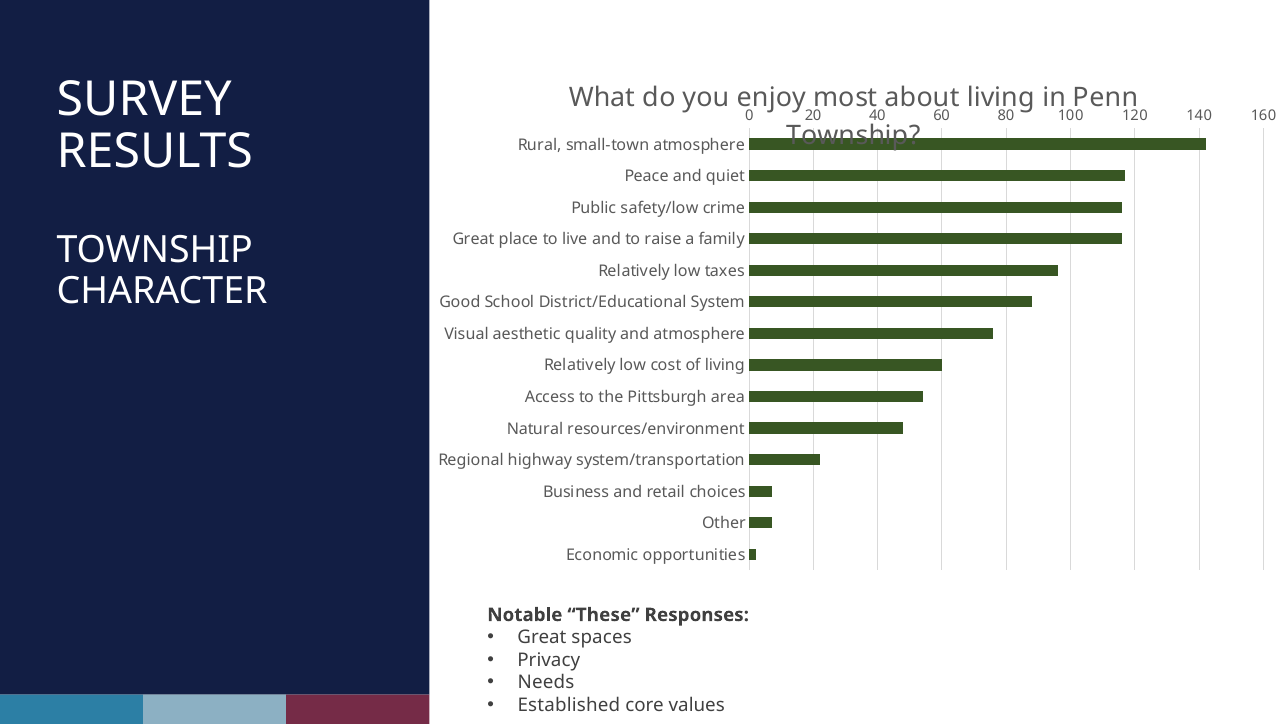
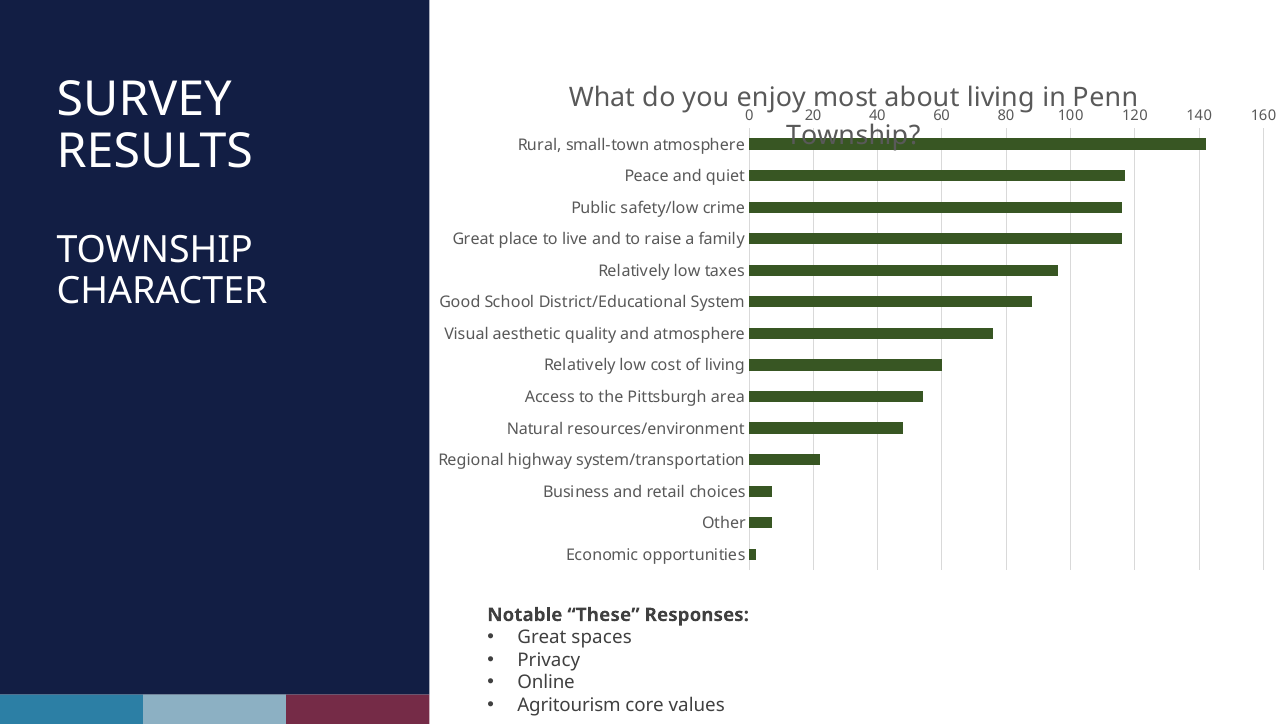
Needs: Needs -> Online
Established: Established -> Agritourism
